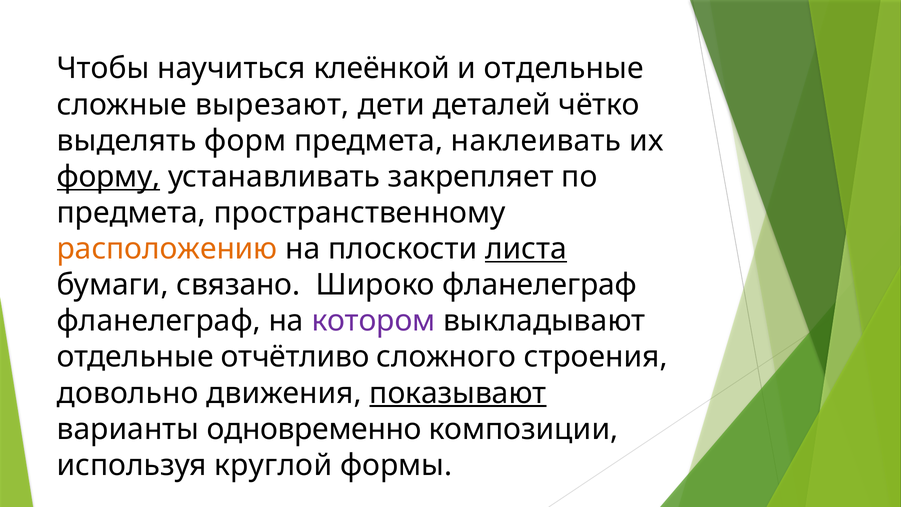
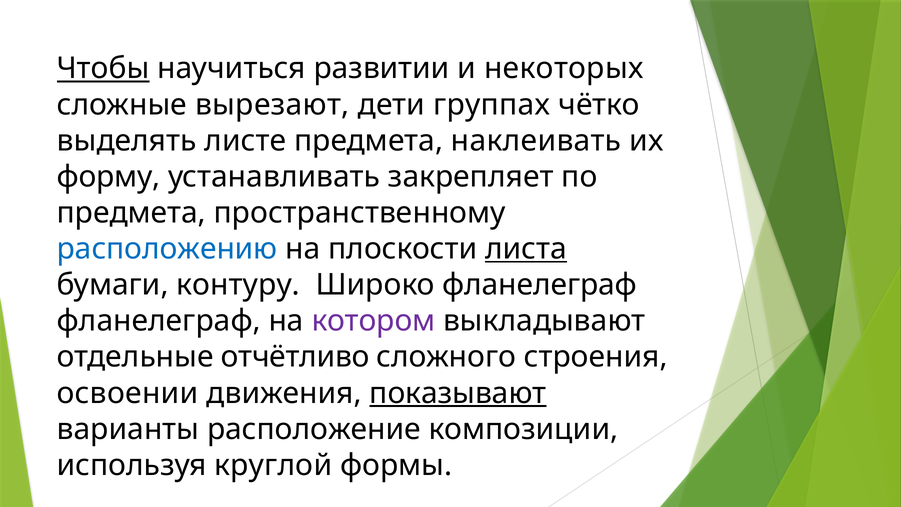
Чтобы underline: none -> present
клеёнкой: клеёнкой -> развитии
и отдельные: отдельные -> некоторых
деталей: деталей -> группах
форм: форм -> листе
форму underline: present -> none
расположению colour: orange -> blue
связано: связано -> контуру
довольно: довольно -> освоении
одновременно: одновременно -> расположение
